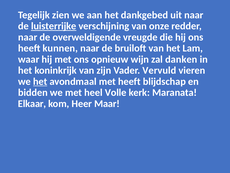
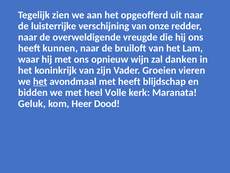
dankgebed: dankgebed -> opgeofferd
luisterrijke underline: present -> none
Vervuld: Vervuld -> Groeien
Elkaar: Elkaar -> Geluk
Maar: Maar -> Dood
